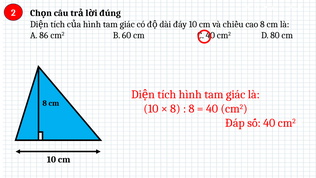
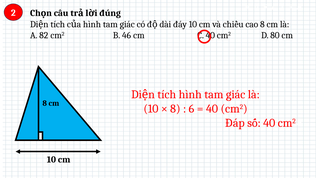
86: 86 -> 82
60: 60 -> 46
8 at (192, 109): 8 -> 6
